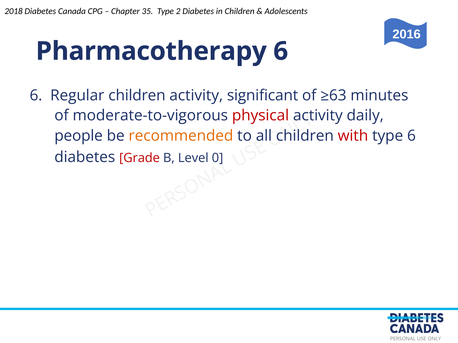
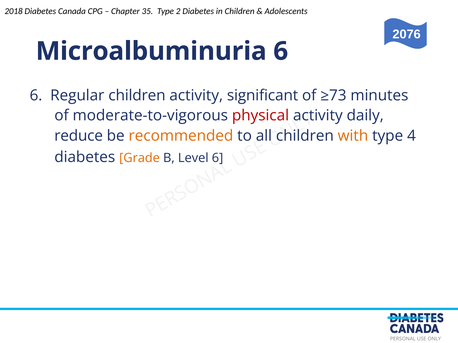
2016: 2016 -> 2076
Pharmacotherapy: Pharmacotherapy -> Microalbuminuria
≥63: ≥63 -> ≥73
people: people -> reduce
with colour: red -> orange
type 6: 6 -> 4
Grade colour: red -> orange
Level 0: 0 -> 6
